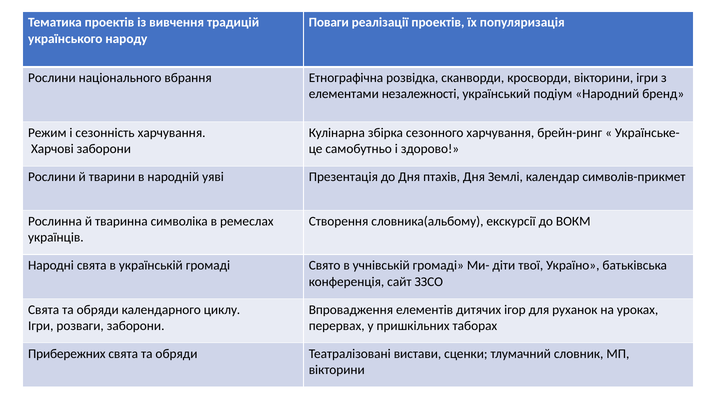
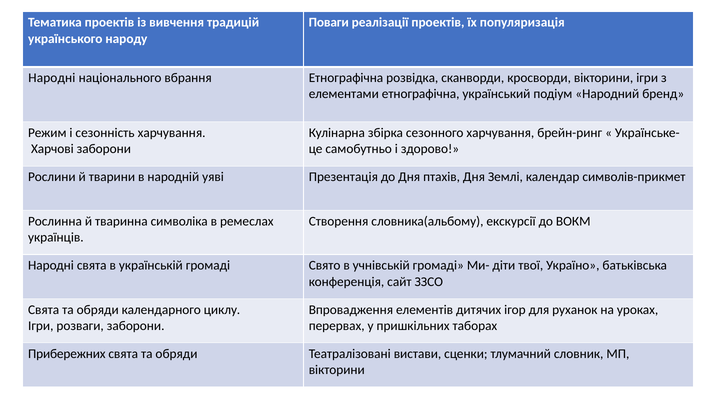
Рослини at (52, 78): Рослини -> Народні
елементами незалежності: незалежності -> етнографічна
